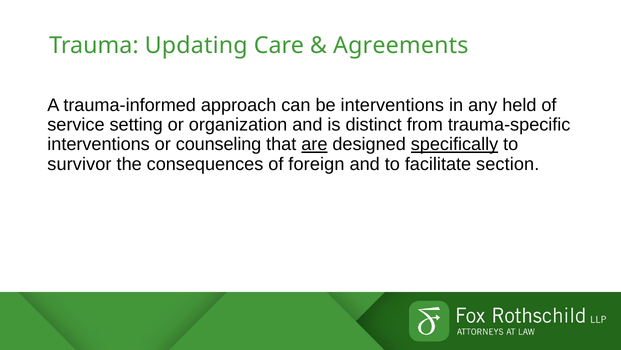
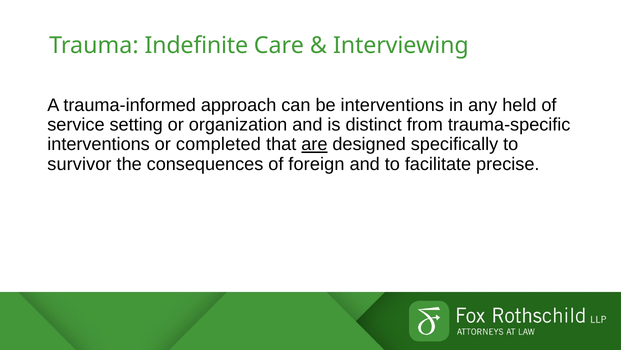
Updating: Updating -> Indefinite
Agreements: Agreements -> Interviewing
counseling: counseling -> completed
specifically underline: present -> none
section: section -> precise
